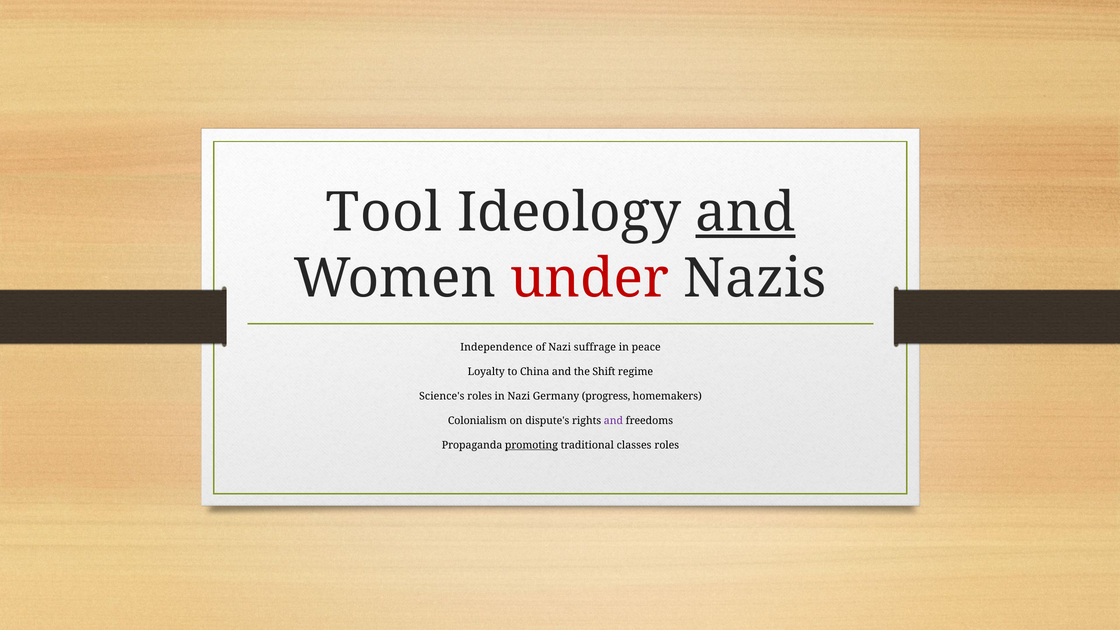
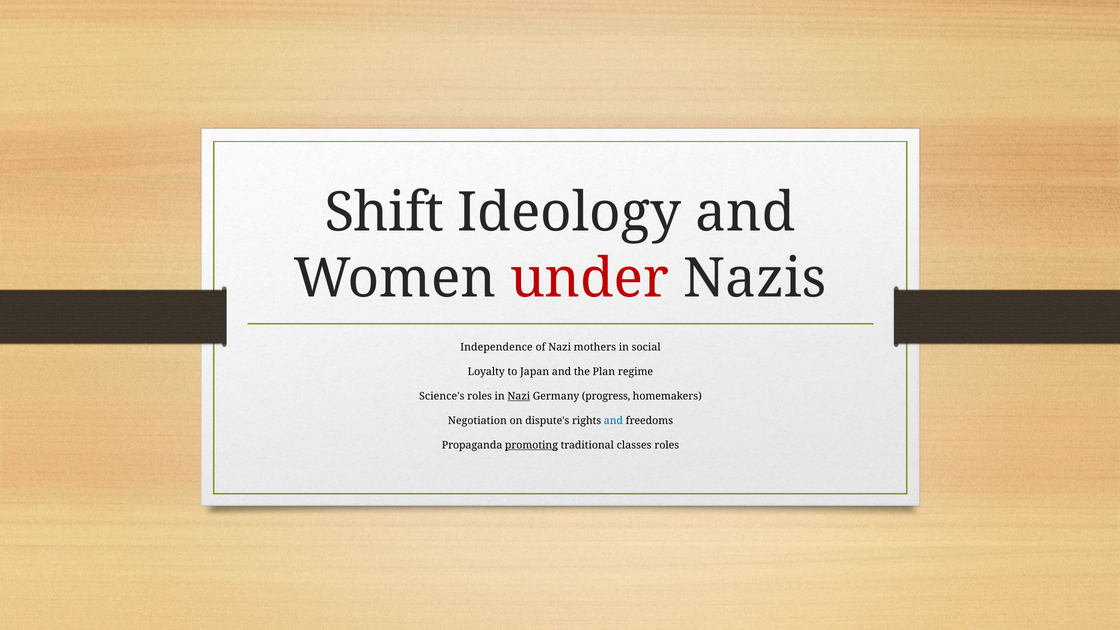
Tool: Tool -> Shift
and at (745, 213) underline: present -> none
suffrage: suffrage -> mothers
peace: peace -> social
China: China -> Japan
Shift: Shift -> Plan
Nazi at (519, 396) underline: none -> present
Colonialism: Colonialism -> Negotiation
and at (613, 421) colour: purple -> blue
